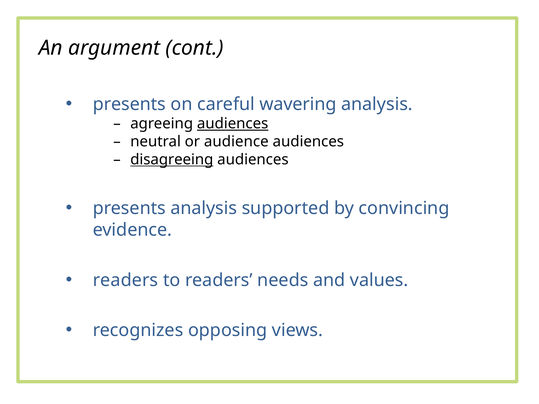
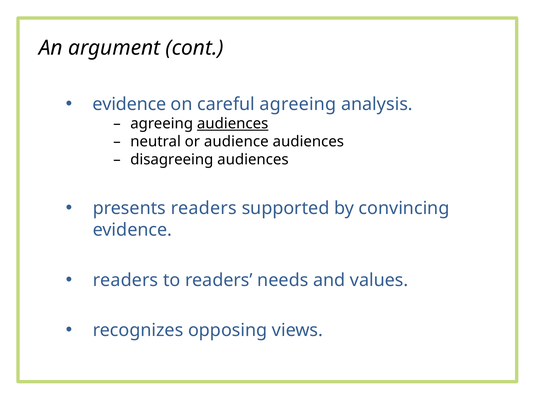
presents at (129, 104): presents -> evidence
careful wavering: wavering -> agreeing
disagreeing underline: present -> none
presents analysis: analysis -> readers
